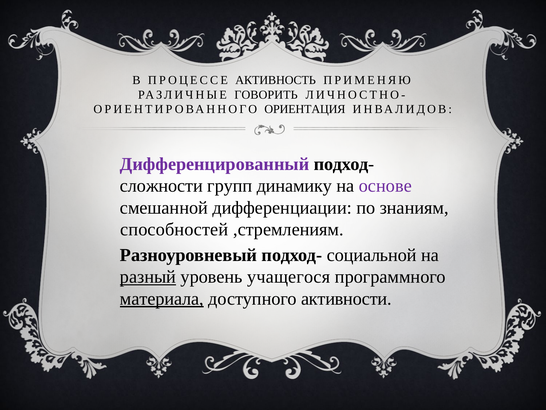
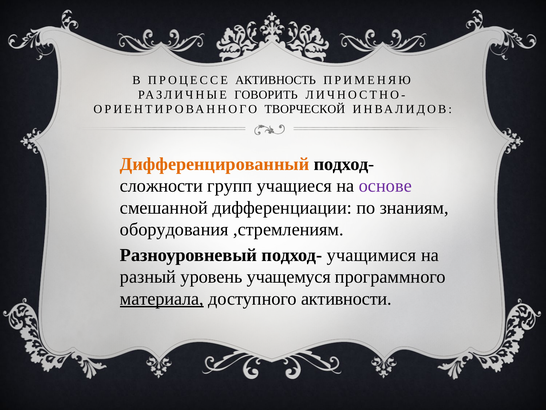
ОРИЕНТАЦИЯ: ОРИЕНТАЦИЯ -> ТВОРЧЕСКОЙ
Дифференцированный colour: purple -> orange
динамику: динамику -> учащиеся
способностей: способностей -> оборудования
социальной: социальной -> учащимися
разный underline: present -> none
учащегося: учащегося -> учащемуся
